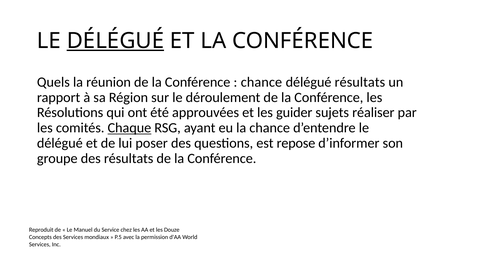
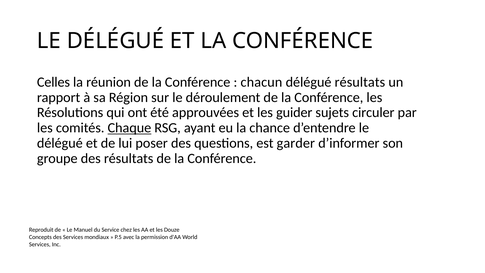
DÉLÉGUÉ at (115, 41) underline: present -> none
Quels: Quels -> Celles
chance at (261, 82): chance -> chacun
réaliser: réaliser -> circuler
repose: repose -> garder
